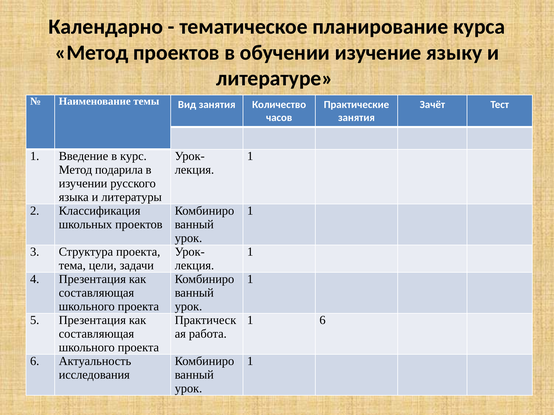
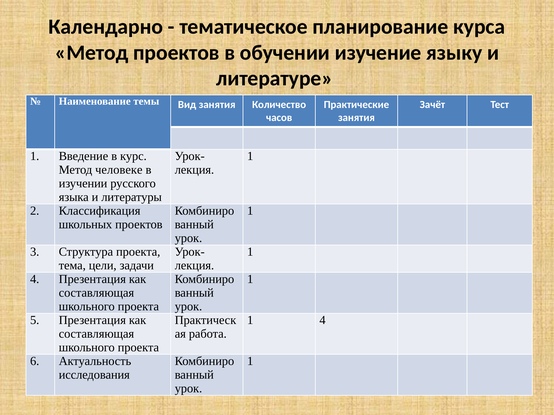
подарила: подарила -> человеке
6 at (323, 321): 6 -> 4
